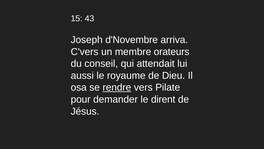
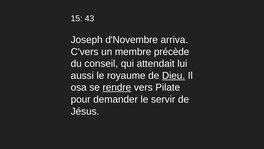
orateurs: orateurs -> précède
Dieu underline: none -> present
dirent: dirent -> servir
